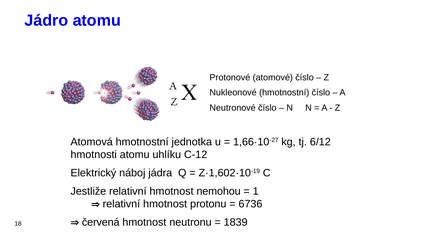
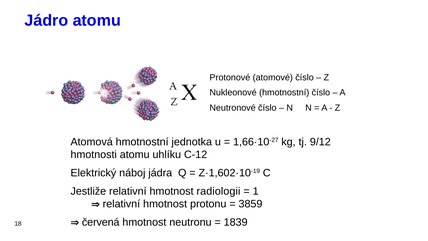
6/12: 6/12 -> 9/12
nemohou: nemohou -> radiologii
6736: 6736 -> 3859
